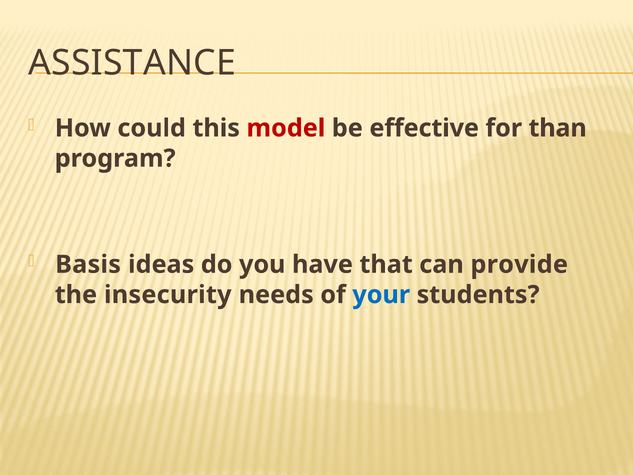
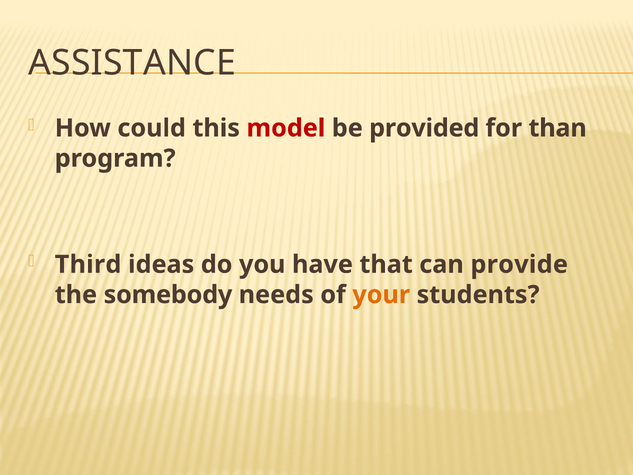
effective: effective -> provided
Basis: Basis -> Third
insecurity: insecurity -> somebody
your colour: blue -> orange
